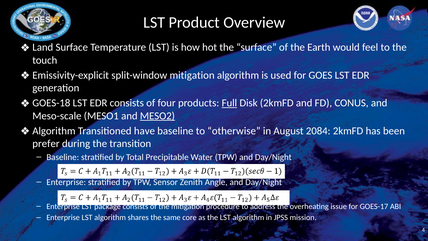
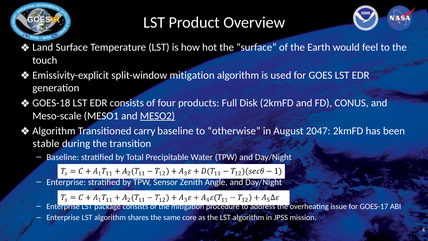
Full underline: present -> none
have: have -> carry
2084: 2084 -> 2047
prefer: prefer -> stable
